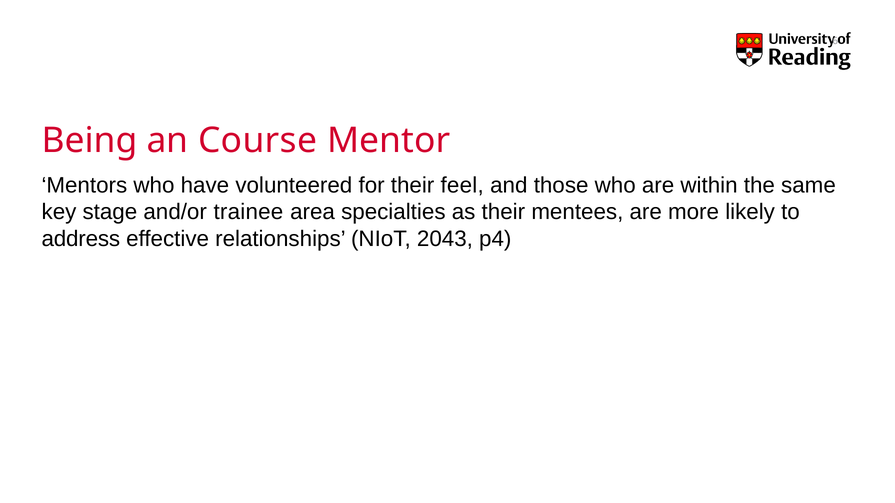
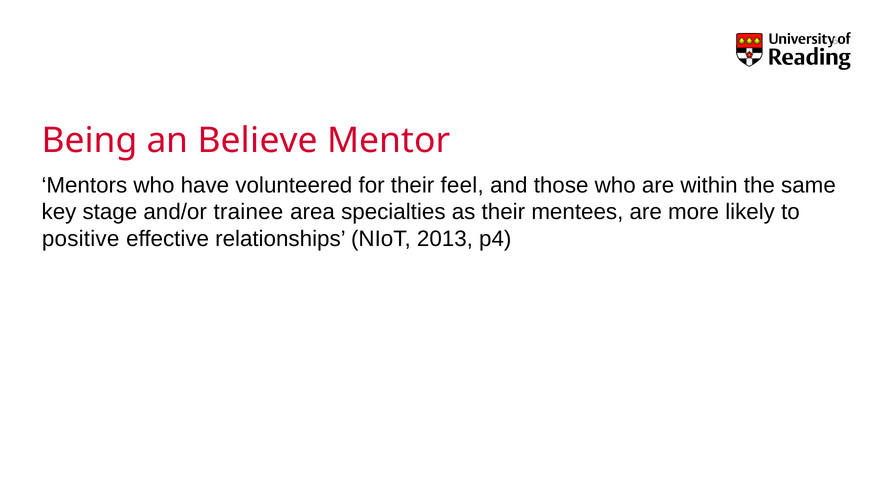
Course: Course -> Believe
address: address -> positive
2043: 2043 -> 2013
